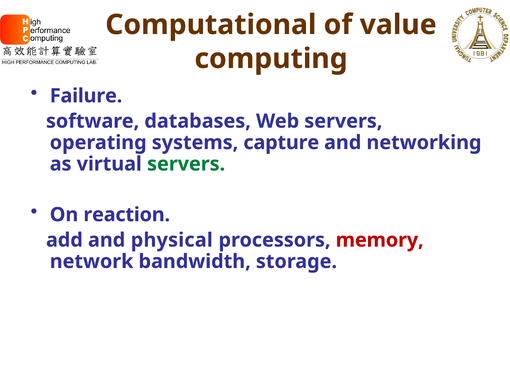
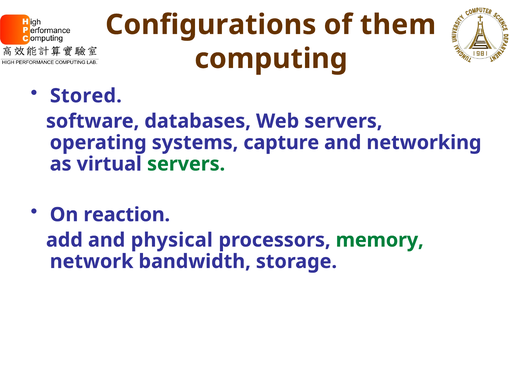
Computational: Computational -> Configurations
value: value -> them
Failure: Failure -> Stored
memory colour: red -> green
